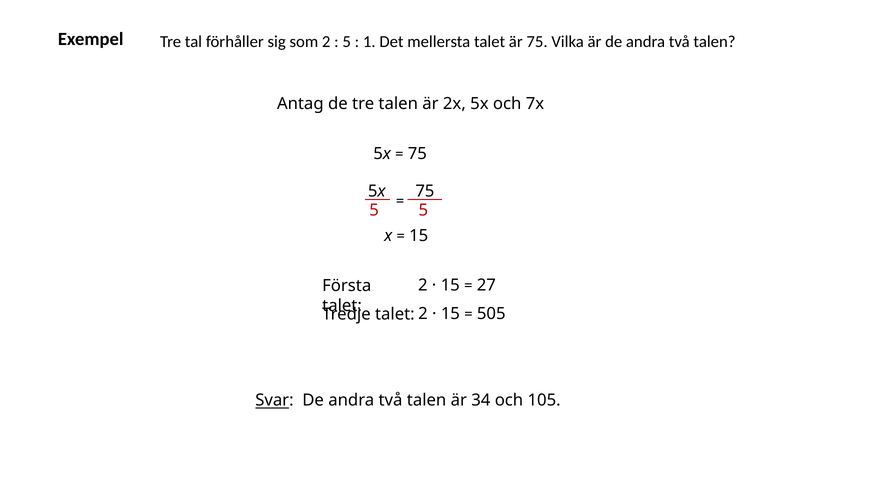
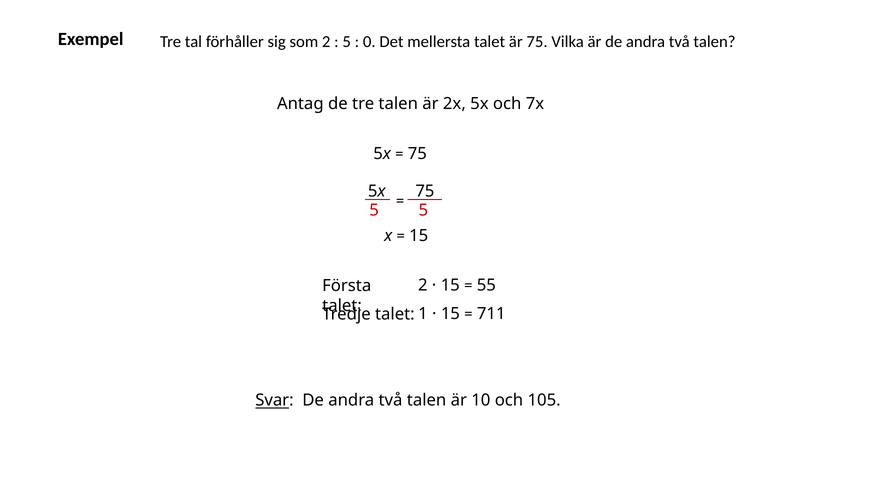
1: 1 -> 0
27: 27 -> 55
2 at (423, 313): 2 -> 1
505: 505 -> 711
34: 34 -> 10
